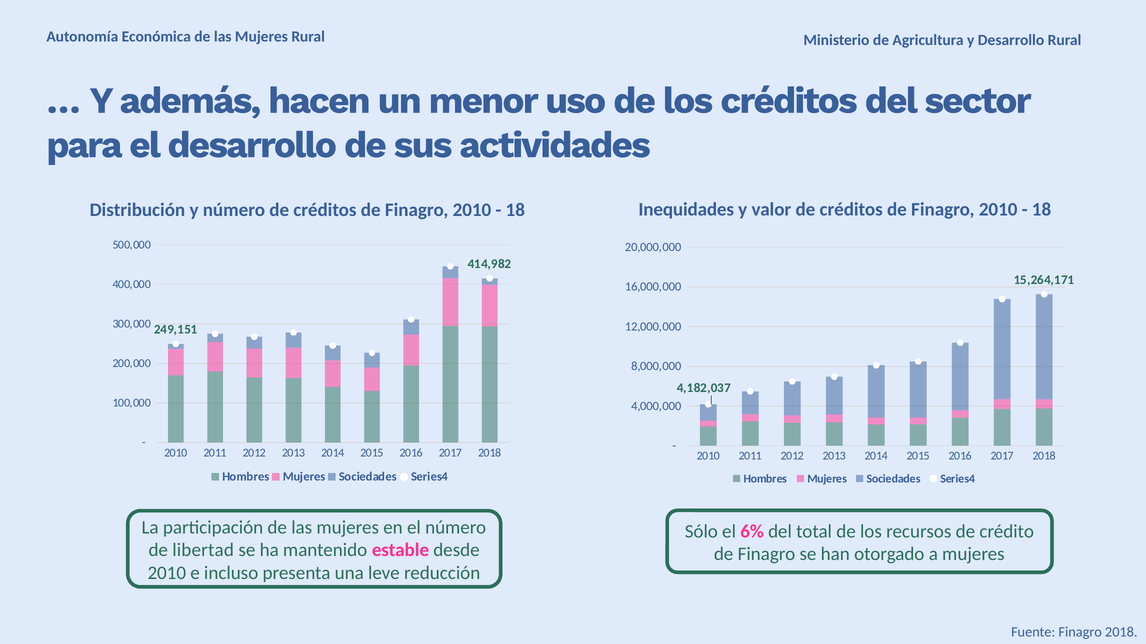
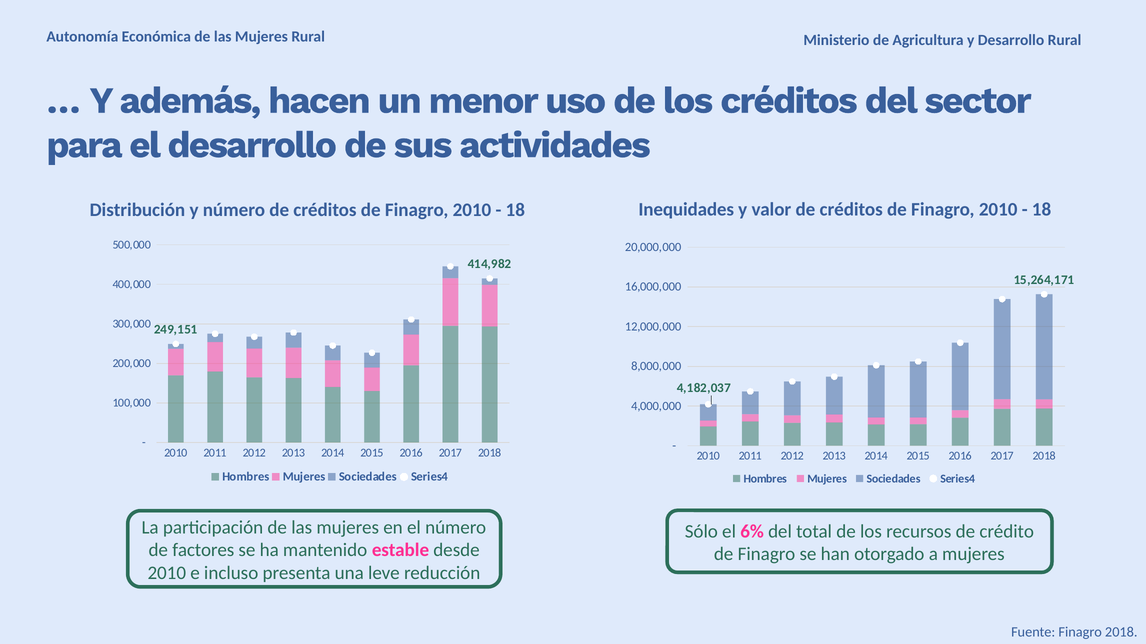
libertad: libertad -> factores
